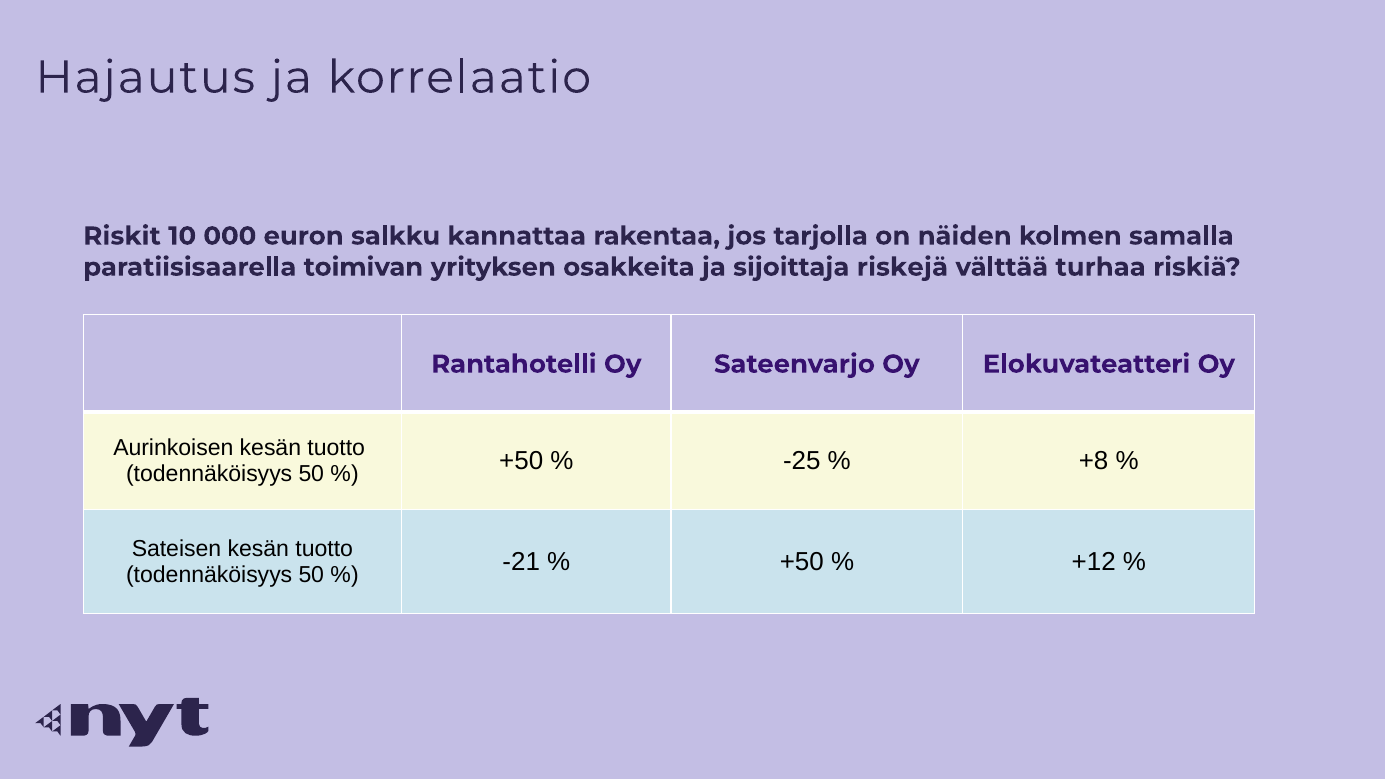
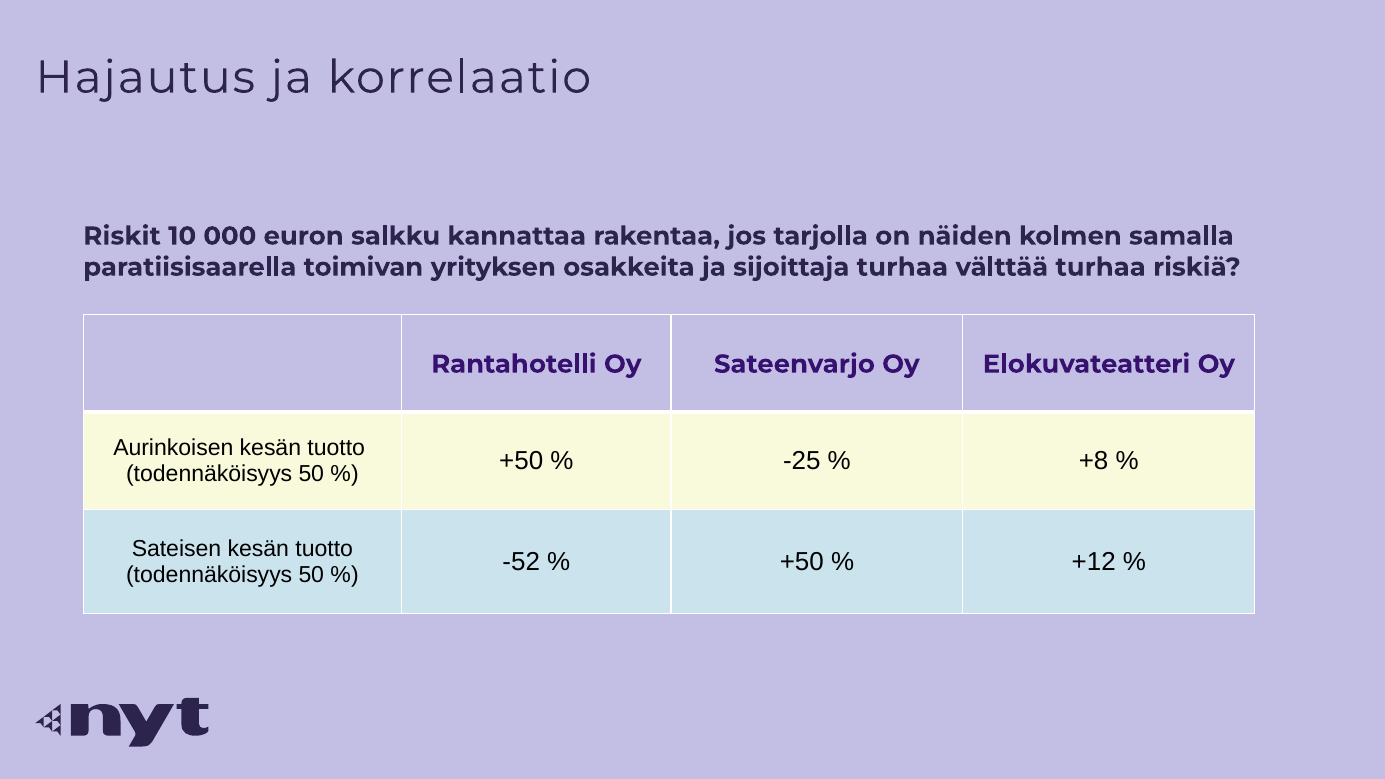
sijoittaja riskejä: riskejä -> turhaa
-21: -21 -> -52
